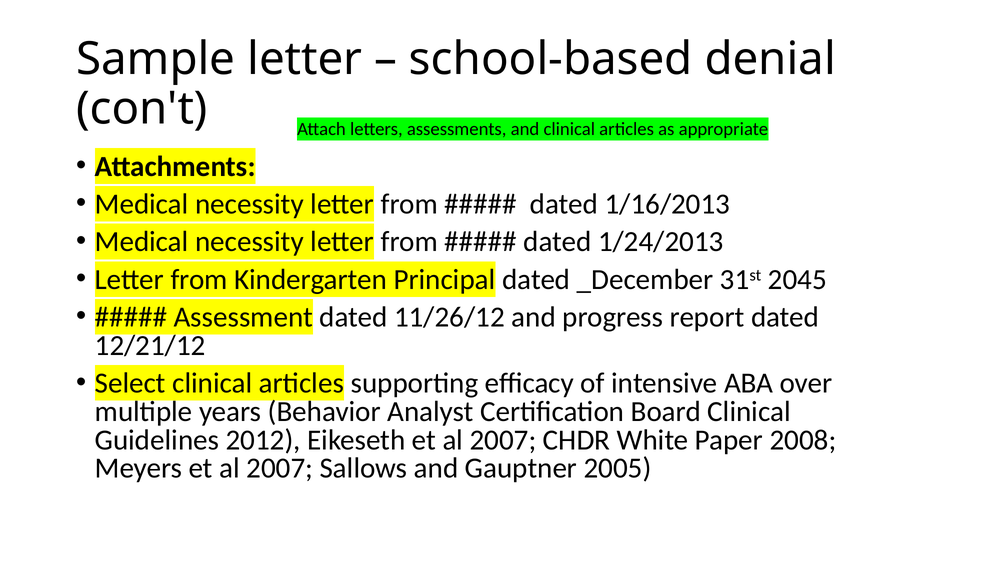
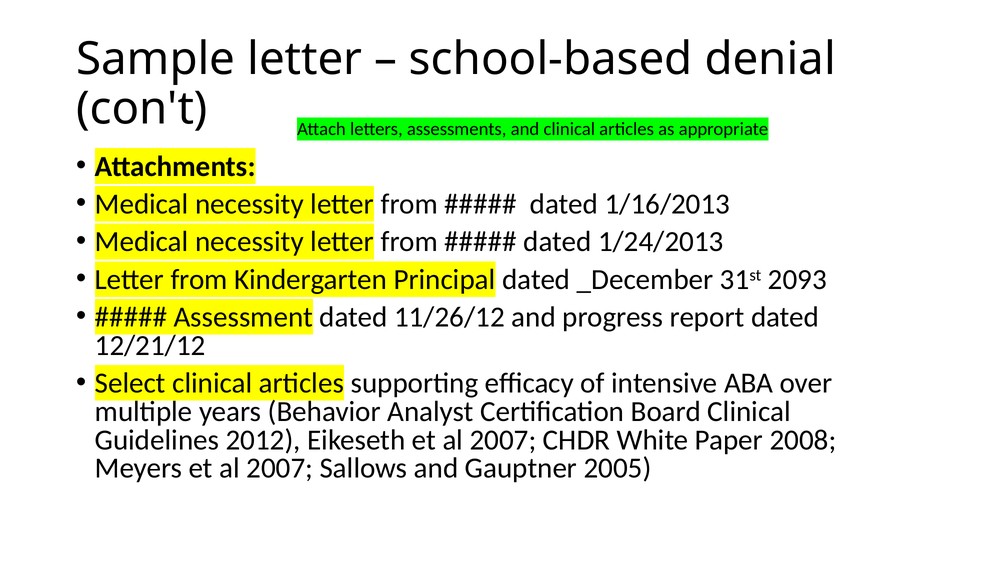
2045: 2045 -> 2093
